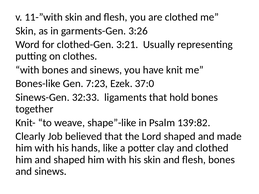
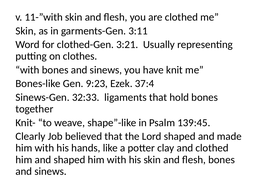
3:26: 3:26 -> 3:11
7:23: 7:23 -> 9:23
37:0: 37:0 -> 37:4
139:82: 139:82 -> 139:45
